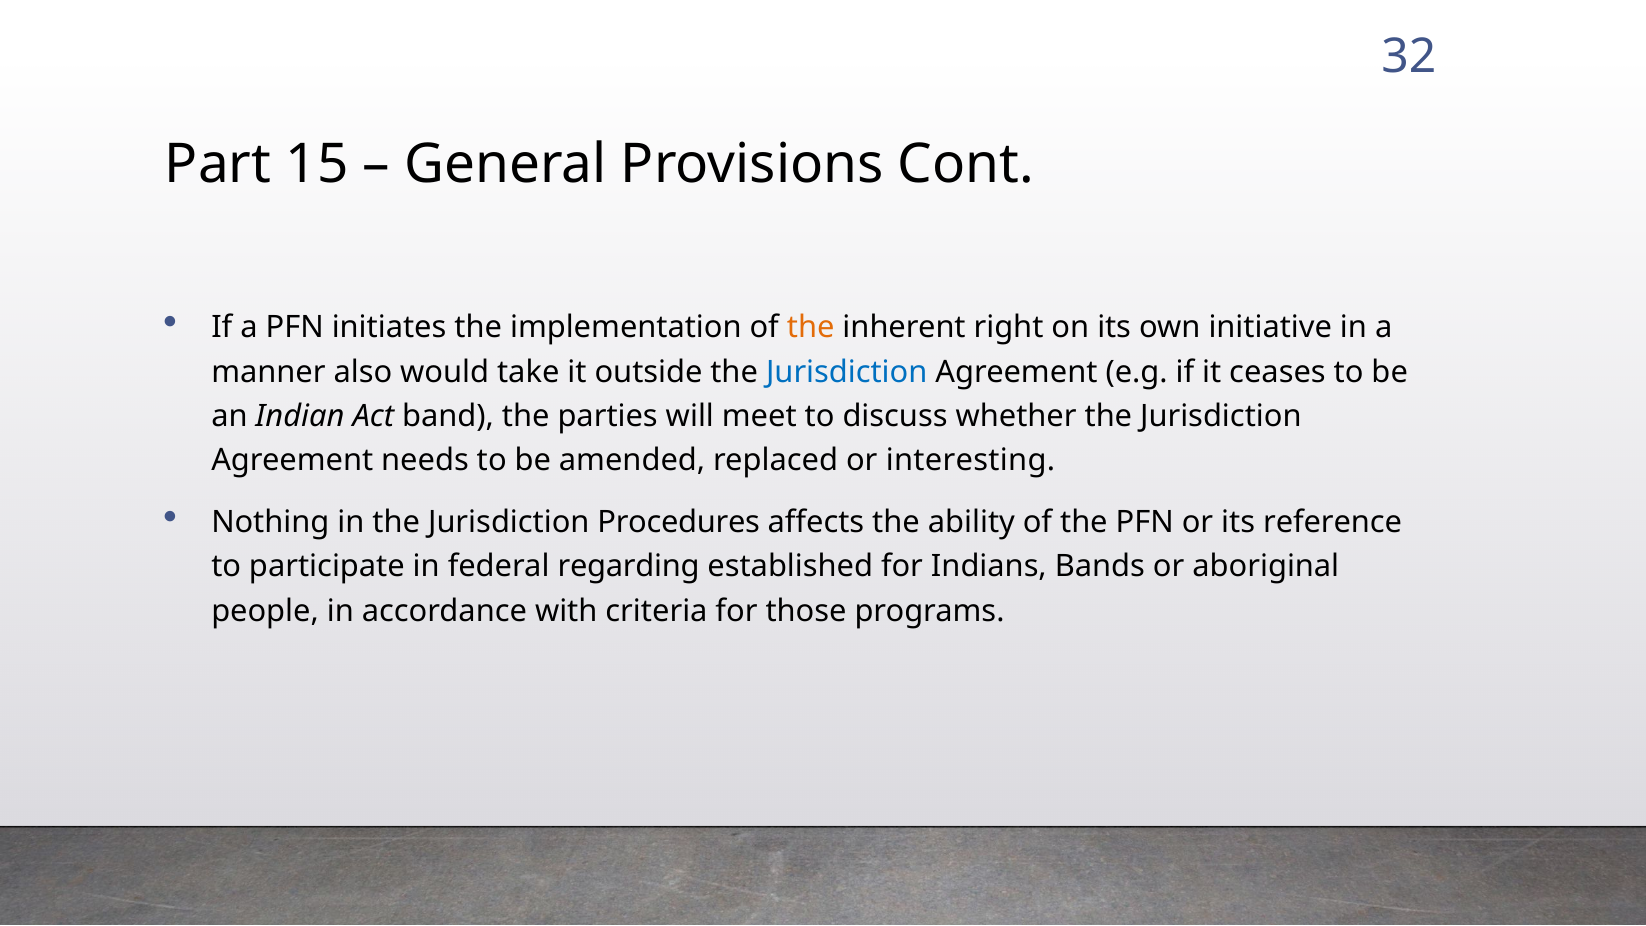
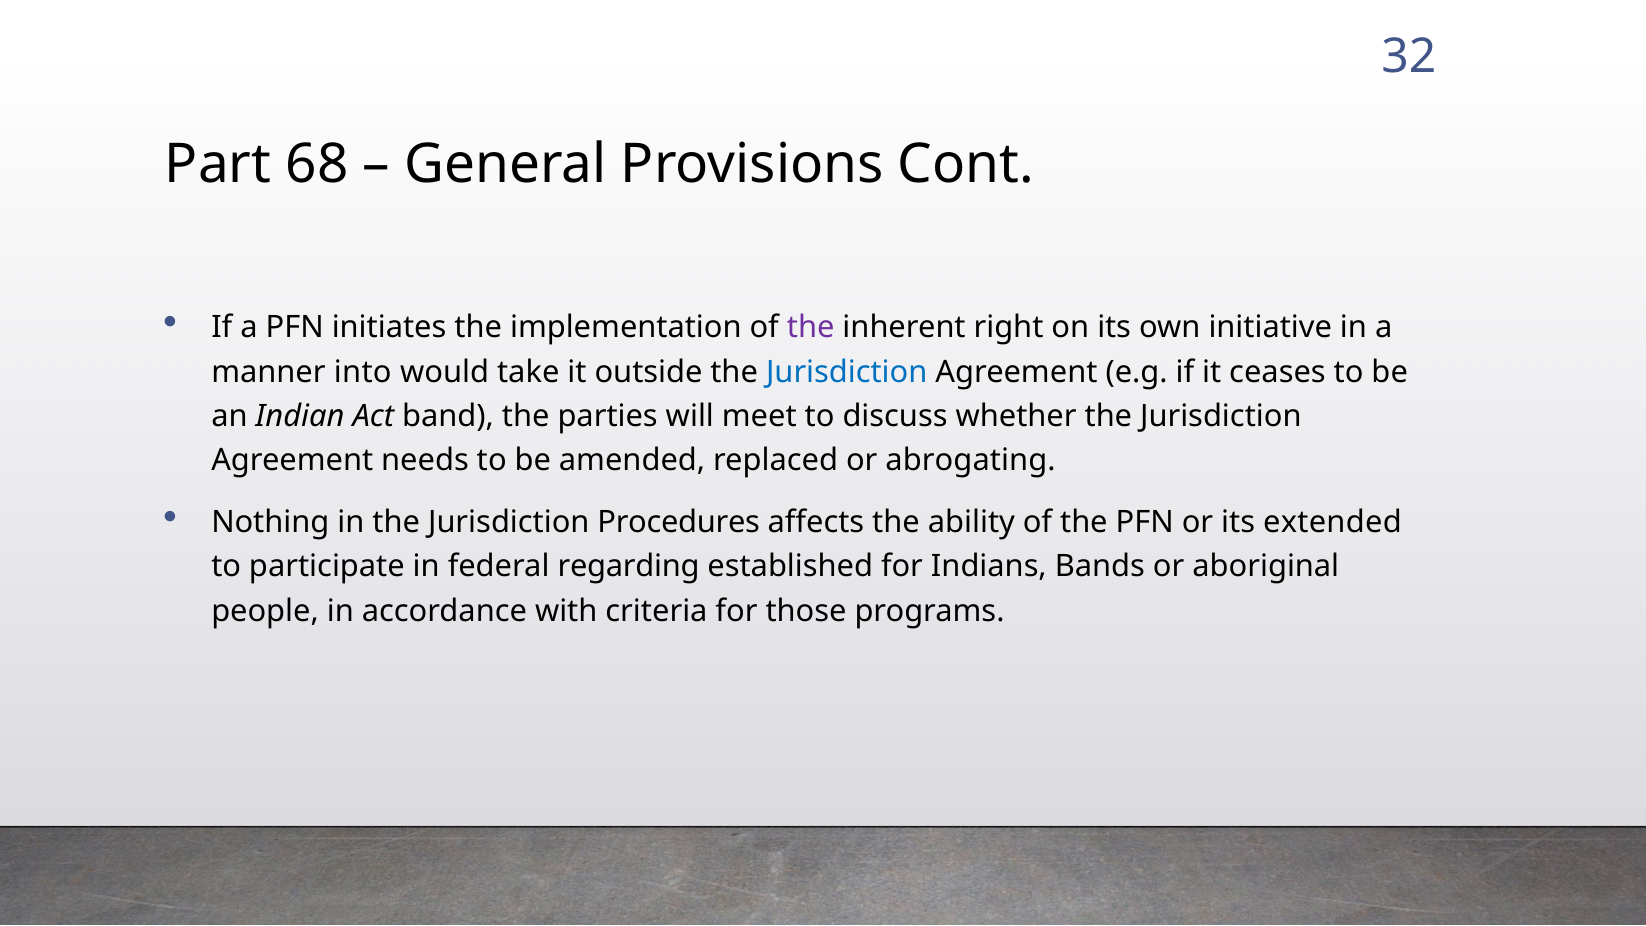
15: 15 -> 68
the at (811, 327) colour: orange -> purple
also: also -> into
interesting: interesting -> abrogating
reference: reference -> extended
